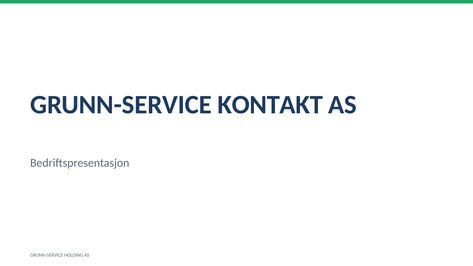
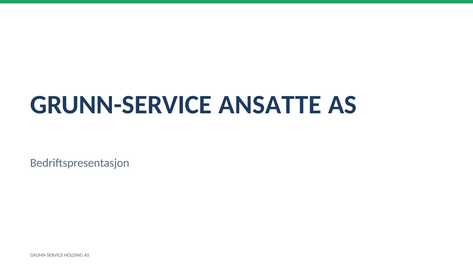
KONTAKT: KONTAKT -> ANSATTE
